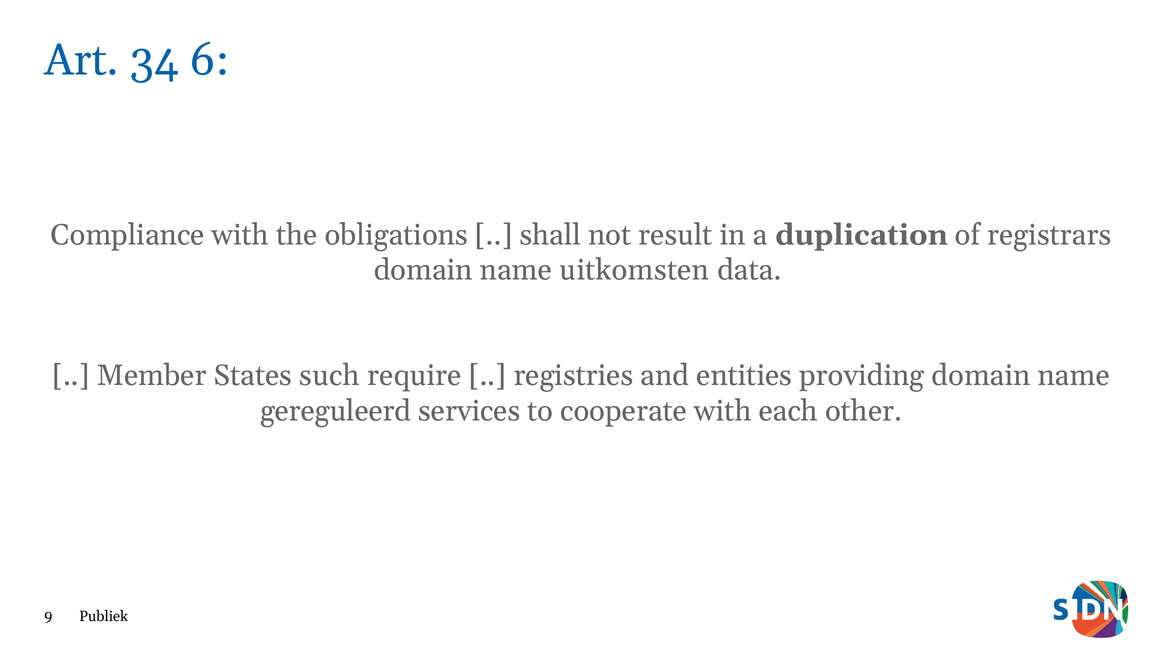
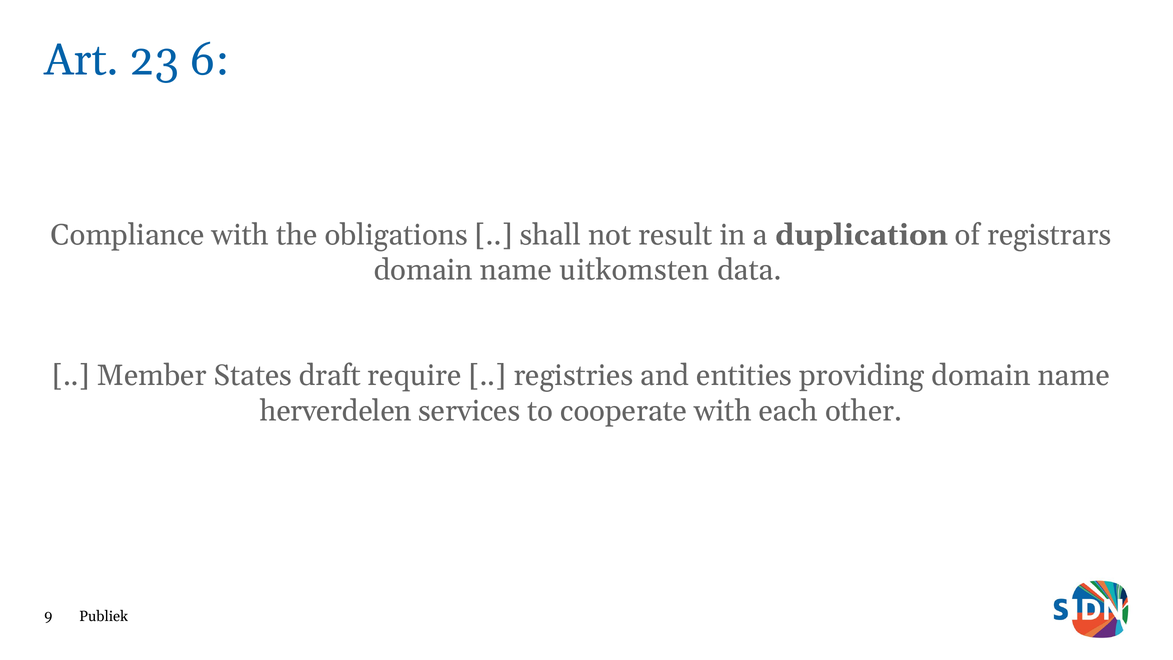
34: 34 -> 23
such: such -> draft
gereguleerd: gereguleerd -> herverdelen
